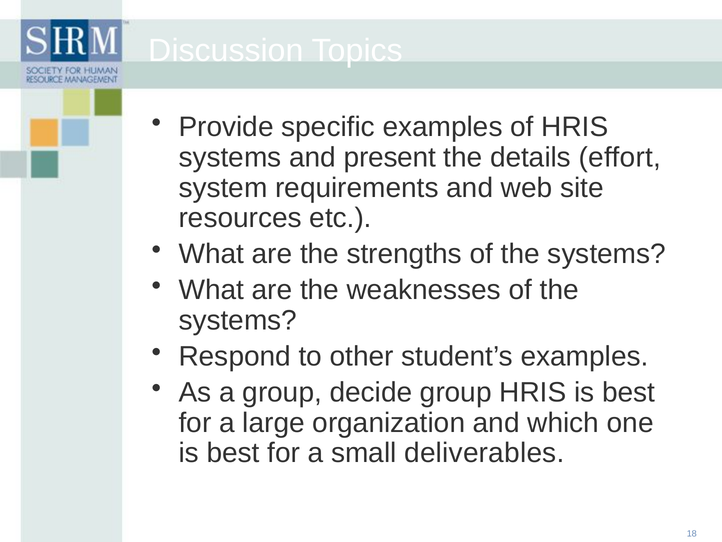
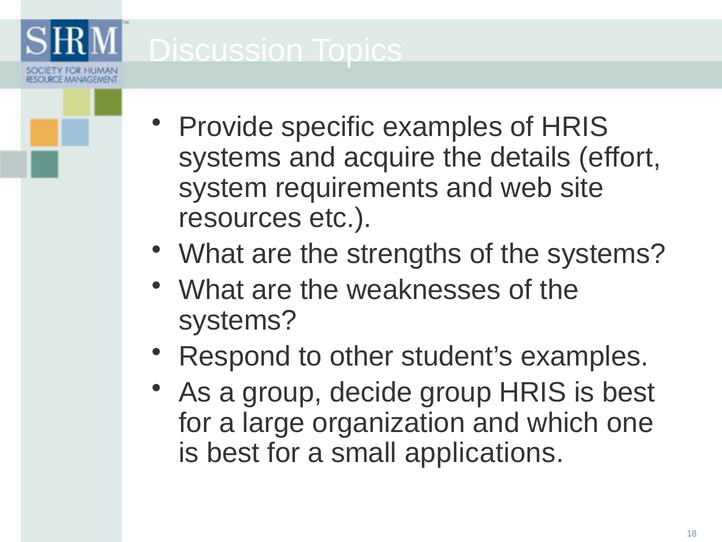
present: present -> acquire
deliverables: deliverables -> applications
